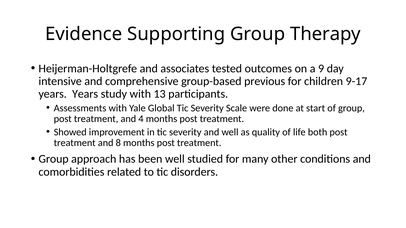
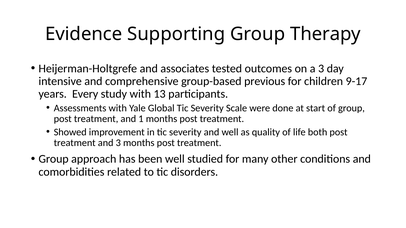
a 9: 9 -> 3
years Years: Years -> Every
4: 4 -> 1
and 8: 8 -> 3
